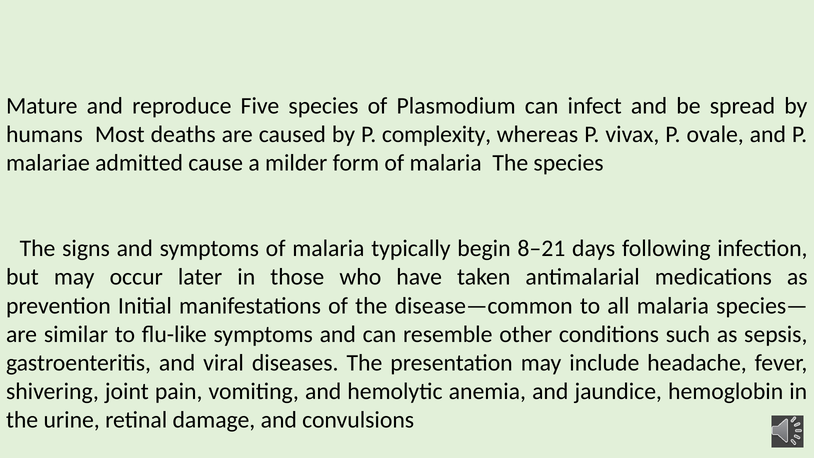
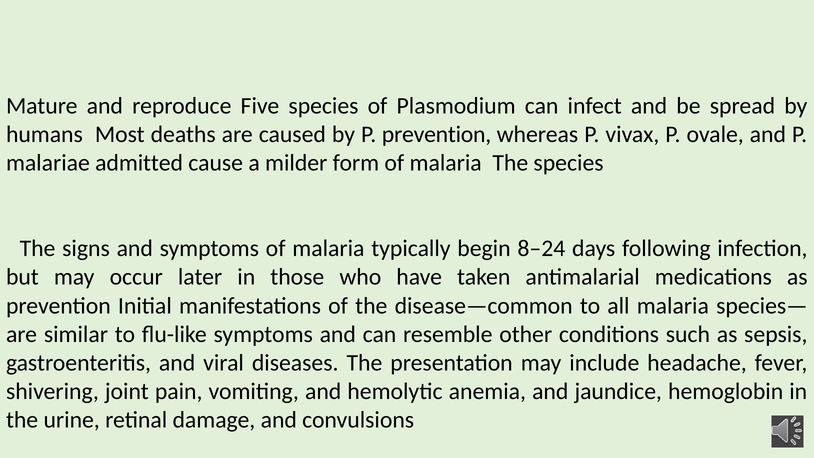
P complexity: complexity -> prevention
8–21: 8–21 -> 8–24
